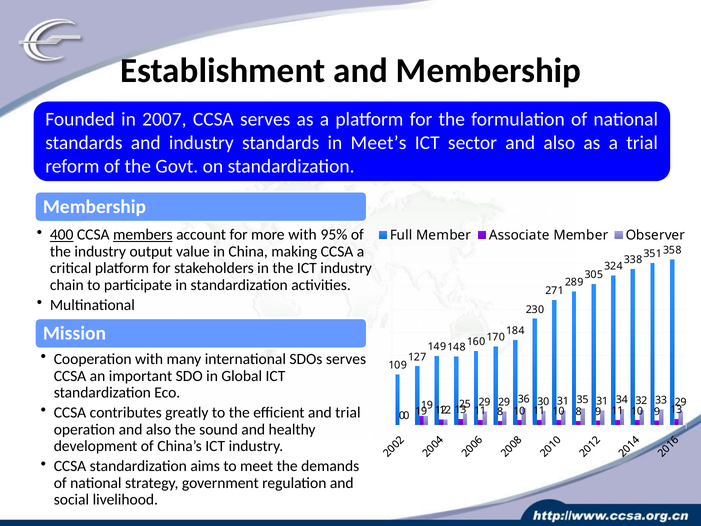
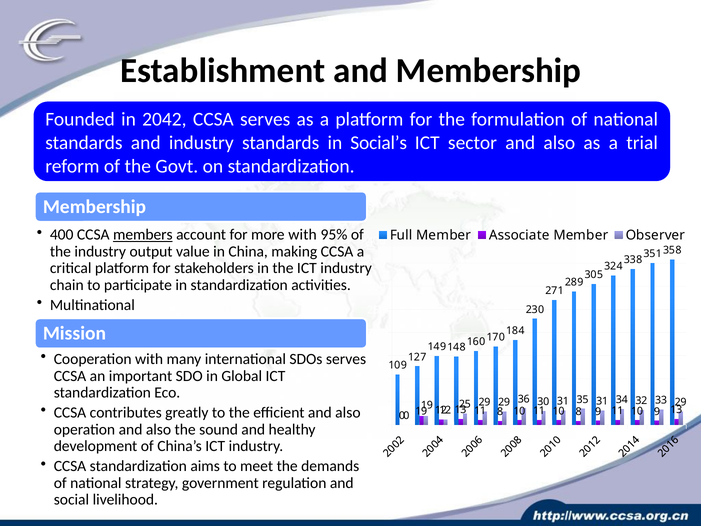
2007: 2007 -> 2042
Meet’s: Meet’s -> Social’s
400 at (62, 235) underline: present -> none
efficient and trial: trial -> also
